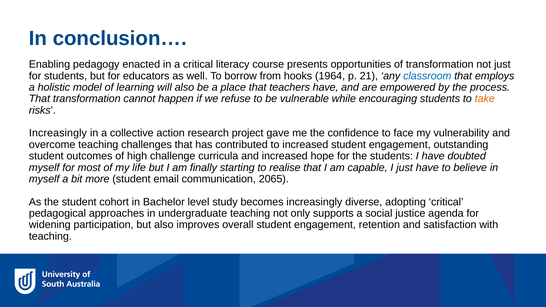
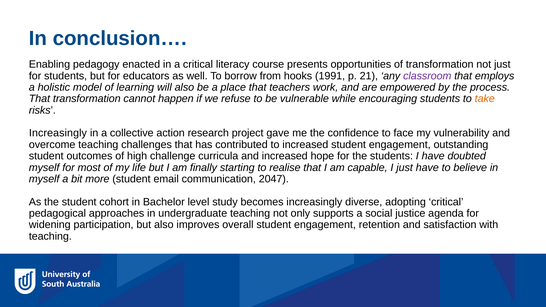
1964: 1964 -> 1991
classroom colour: blue -> purple
teachers have: have -> work
2065: 2065 -> 2047
